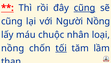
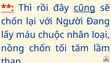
cũng at (12, 21): cũng -> chốn
Người Nồng: Nồng -> Đang
tối underline: present -> none
